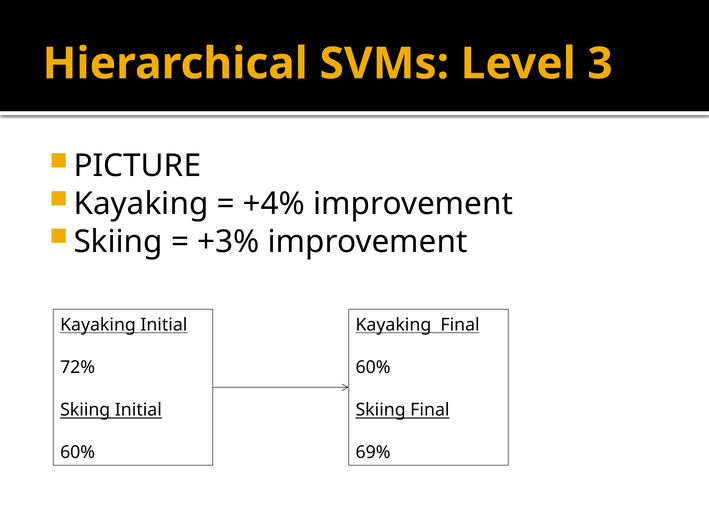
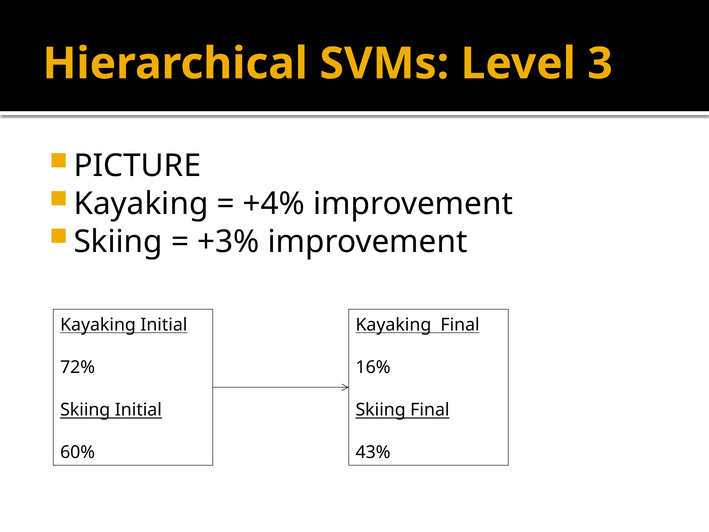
60% at (373, 367): 60% -> 16%
69%: 69% -> 43%
